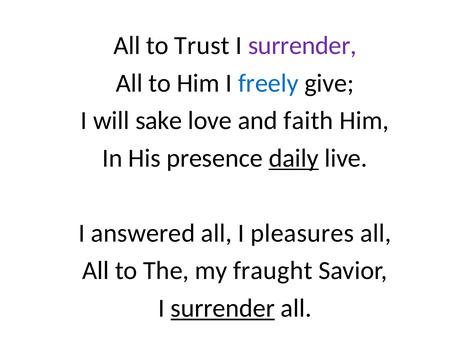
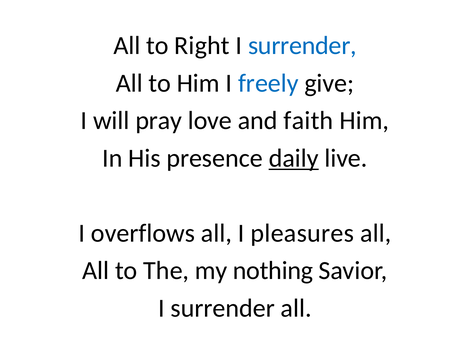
Trust: Trust -> Right
surrender at (302, 46) colour: purple -> blue
sake: sake -> pray
answered: answered -> overflows
fraught: fraught -> nothing
surrender at (223, 309) underline: present -> none
